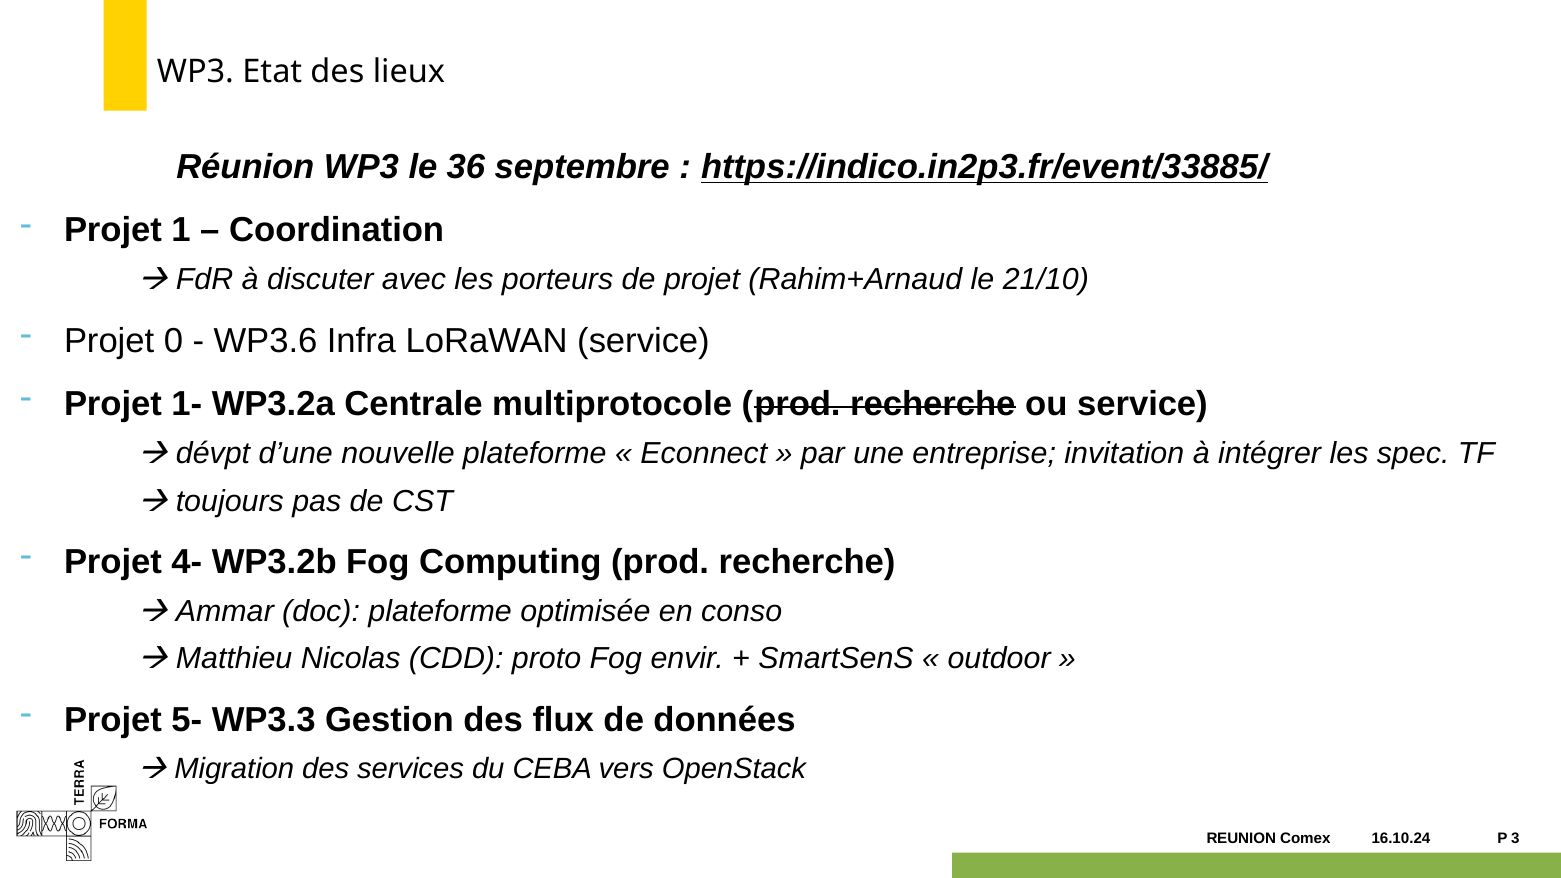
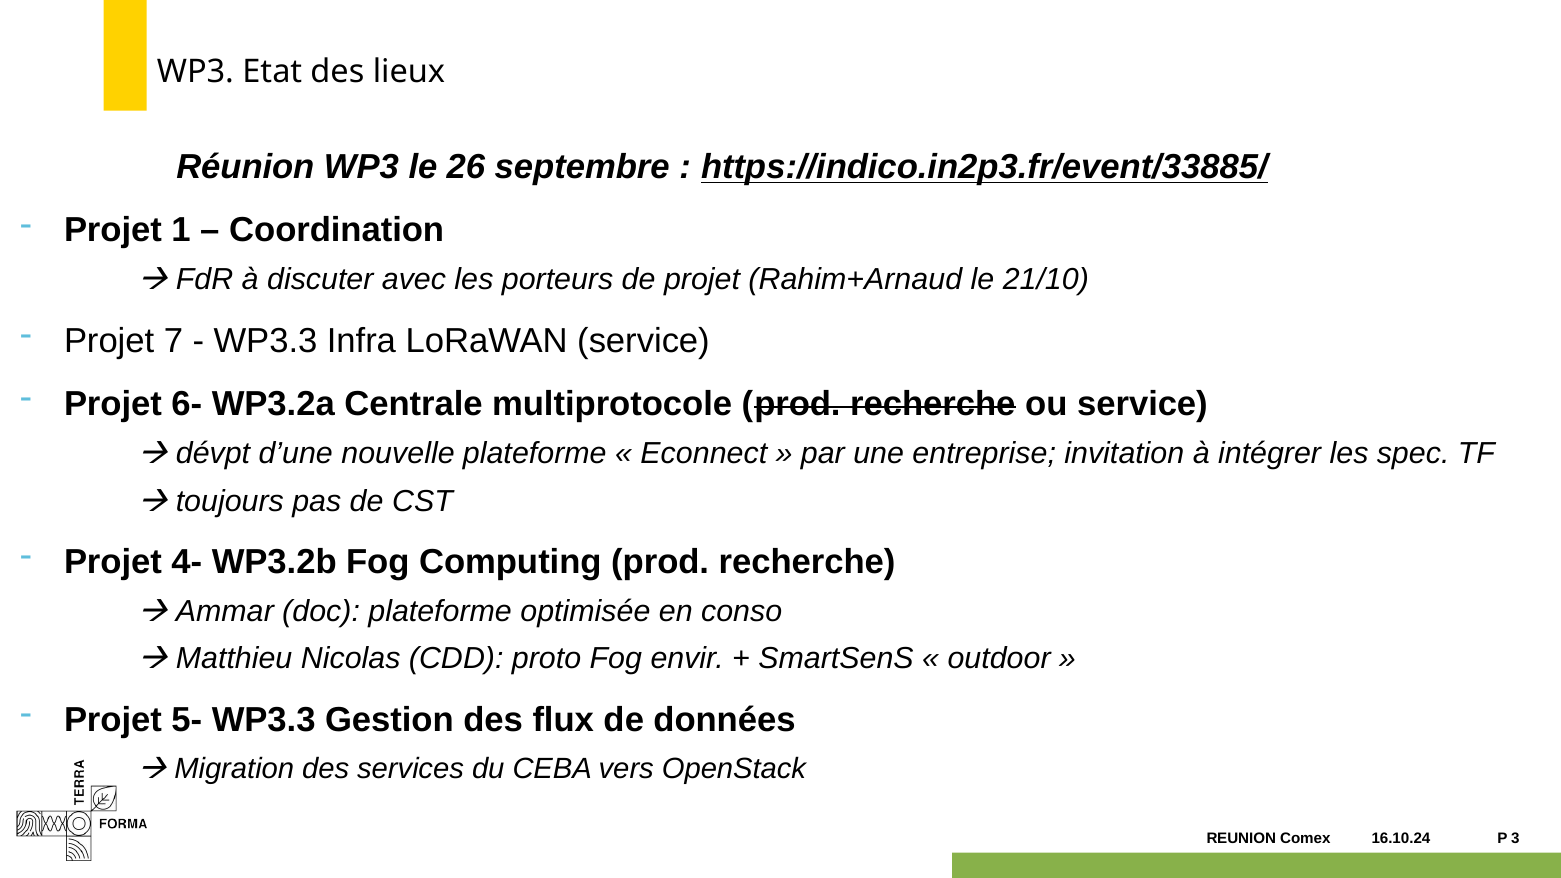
36: 36 -> 26
0: 0 -> 7
WP3.6 at (265, 341): WP3.6 -> WP3.3
1-: 1- -> 6-
